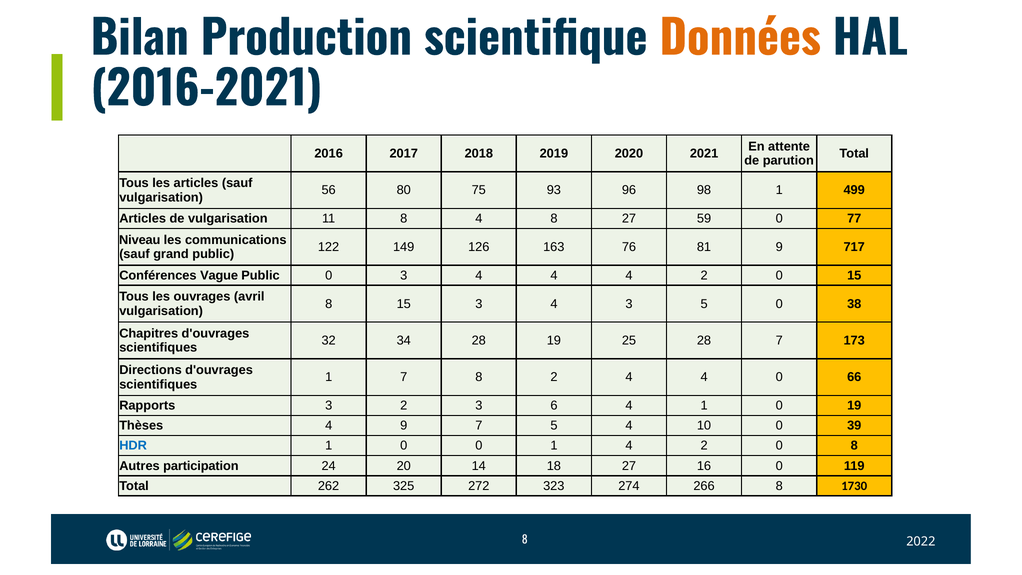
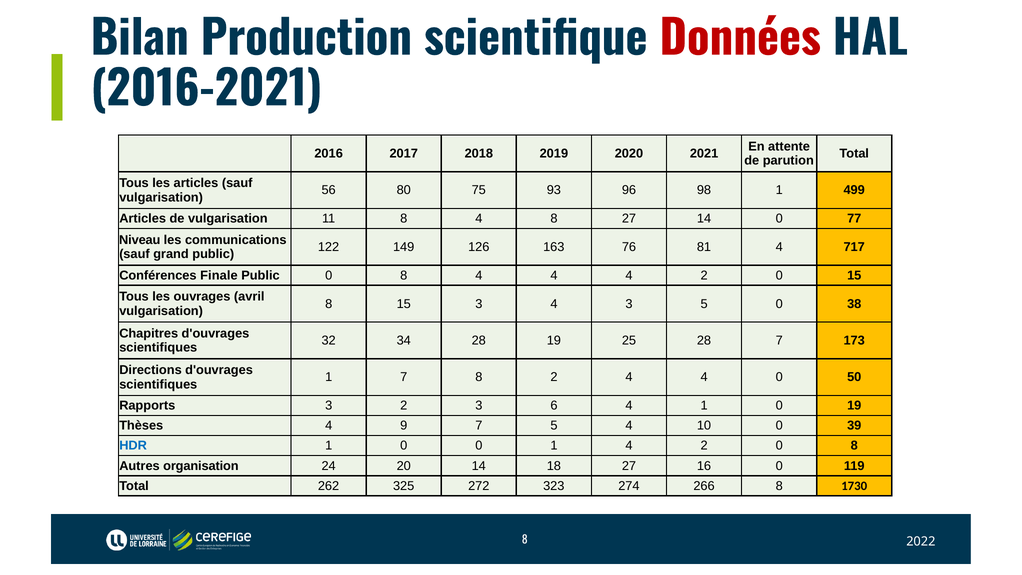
Données colour: orange -> red
27 59: 59 -> 14
81 9: 9 -> 4
Vague: Vague -> Finale
Public 0 3: 3 -> 8
66: 66 -> 50
participation: participation -> organisation
